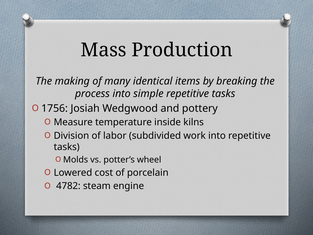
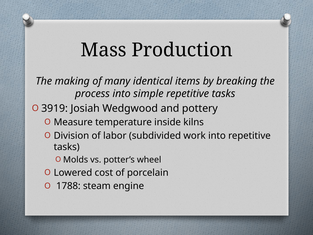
1756: 1756 -> 3919
4782: 4782 -> 1788
